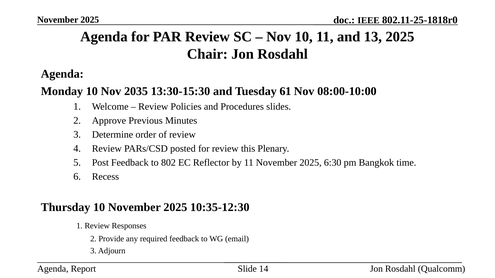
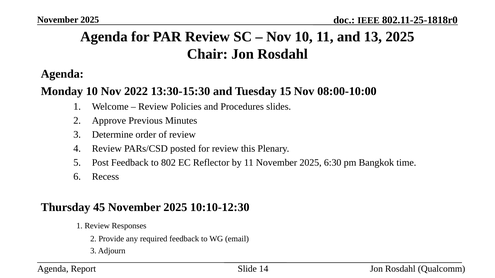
2035: 2035 -> 2022
61: 61 -> 15
Thursday 10: 10 -> 45
10:35-12:30: 10:35-12:30 -> 10:10-12:30
